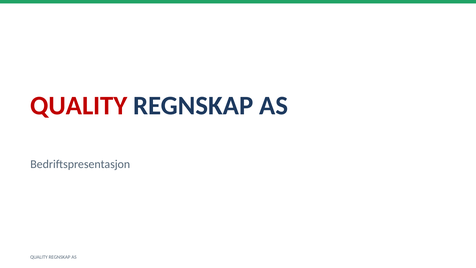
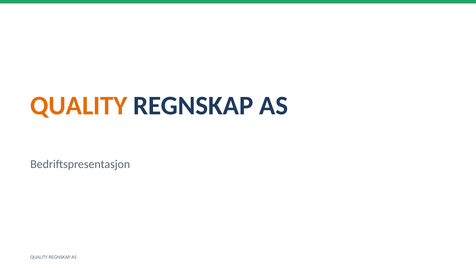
QUALITY at (79, 106) colour: red -> orange
